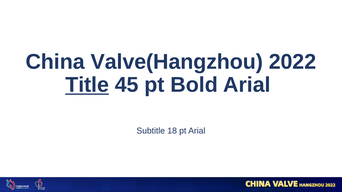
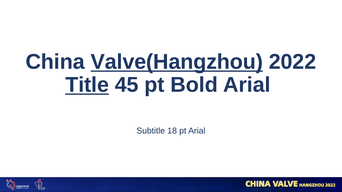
Valve(Hangzhou underline: none -> present
